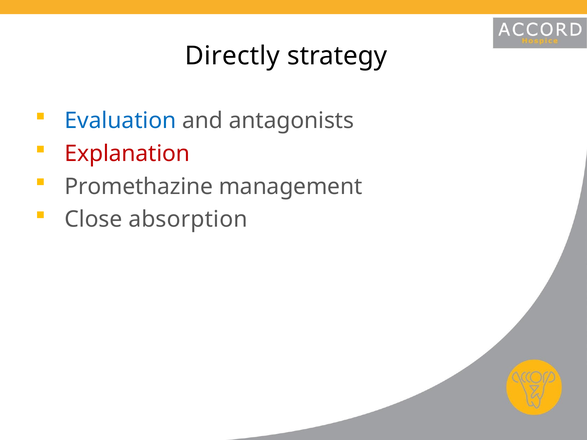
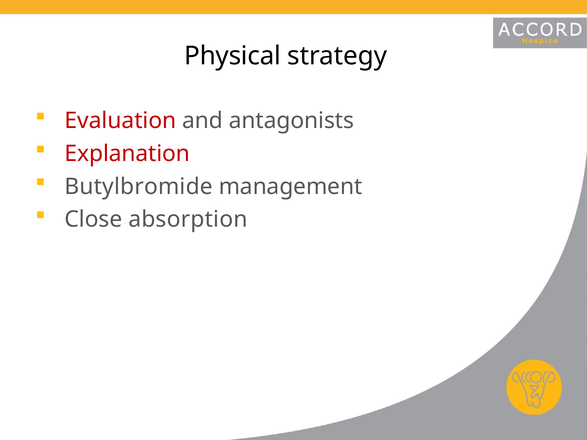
Directly: Directly -> Physical
Evaluation colour: blue -> red
Promethazine: Promethazine -> Butylbromide
